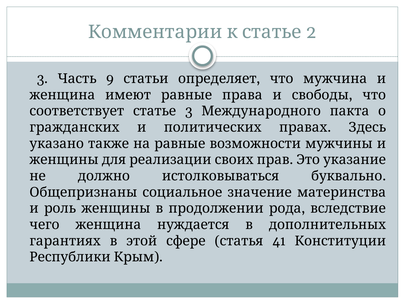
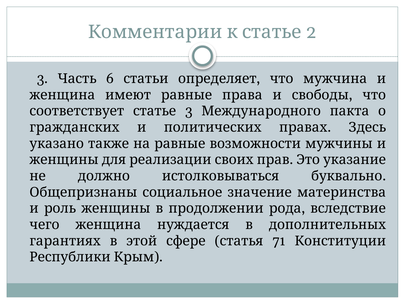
9: 9 -> 6
41: 41 -> 71
